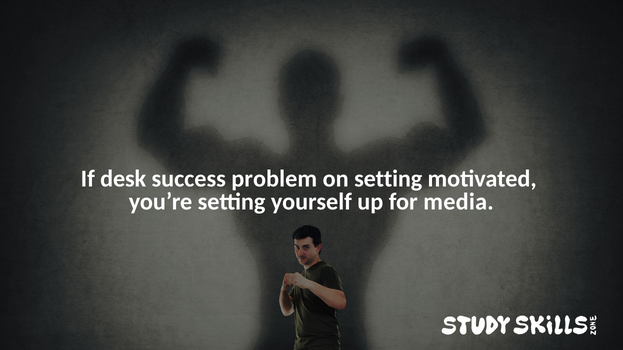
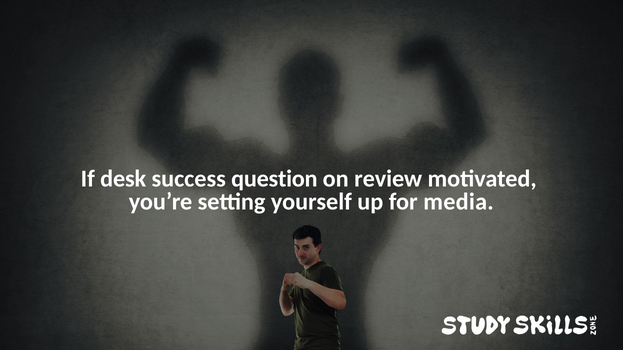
problem: problem -> question
on setting: setting -> review
